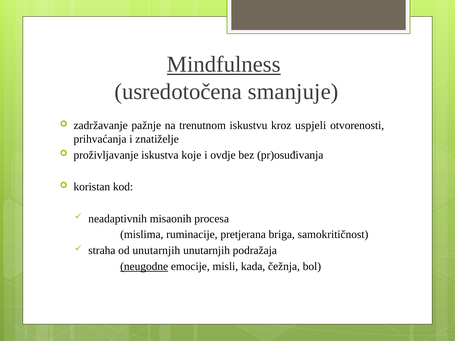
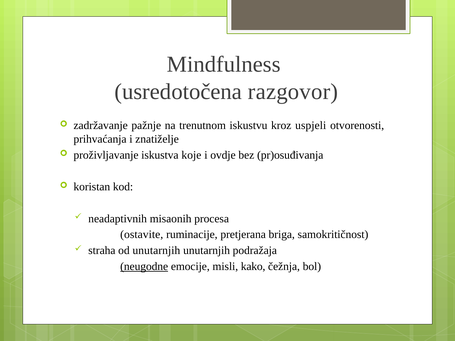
Mindfulness underline: present -> none
smanjuje: smanjuje -> razgovor
mislima: mislima -> ostavite
kada: kada -> kako
